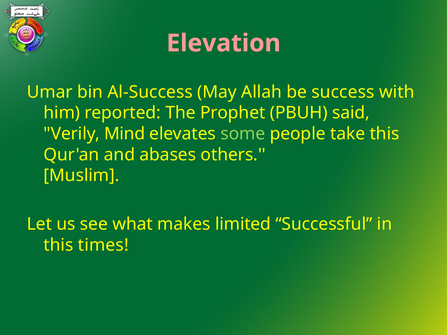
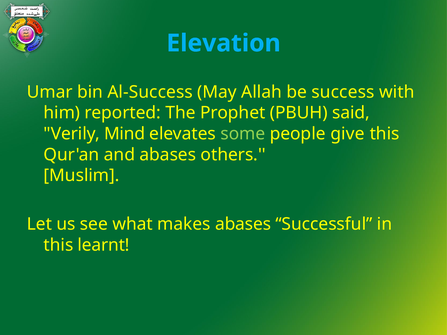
Elevation colour: pink -> light blue
take: take -> give
makes limited: limited -> abases
times: times -> learnt
